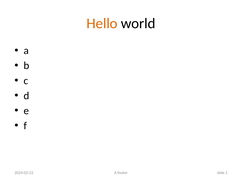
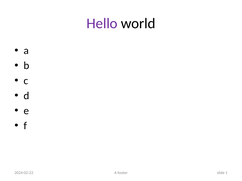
Hello colour: orange -> purple
